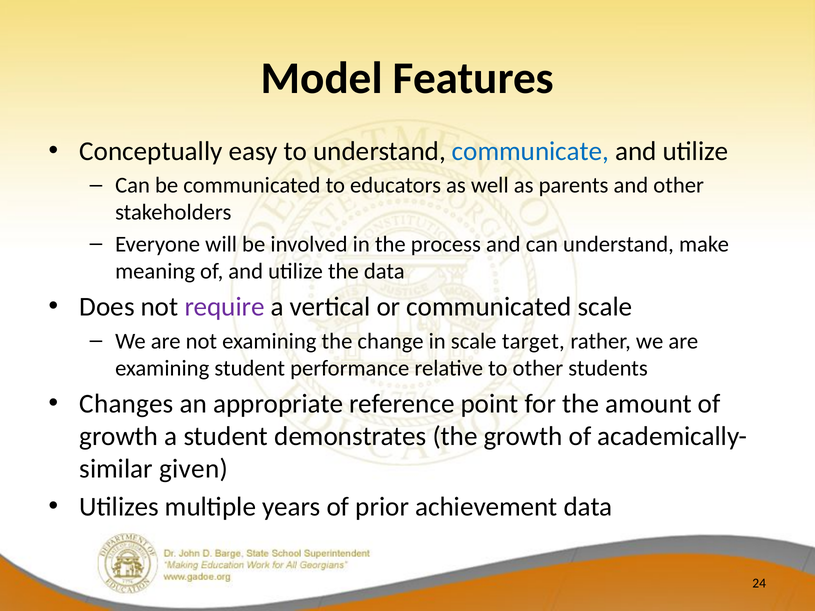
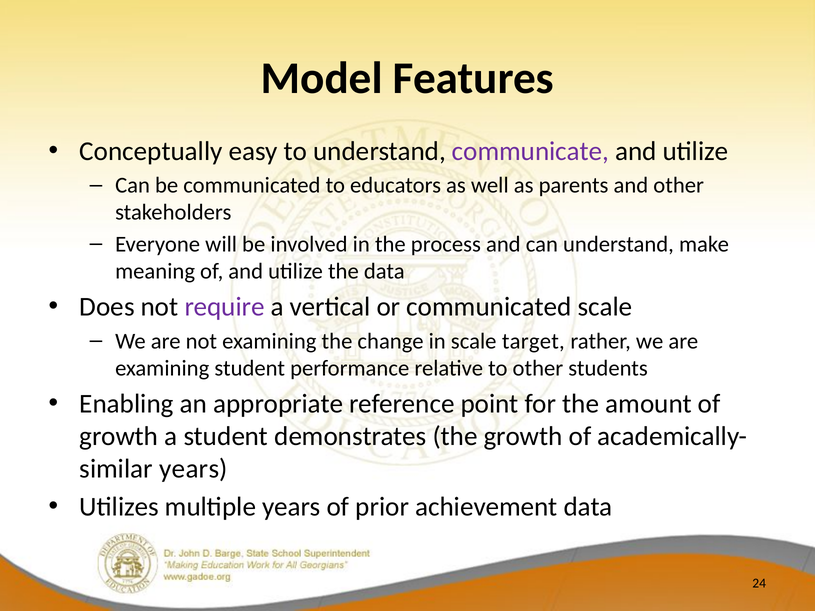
communicate colour: blue -> purple
Changes: Changes -> Enabling
given at (193, 469): given -> years
